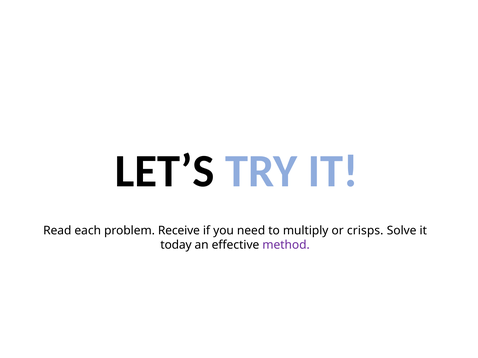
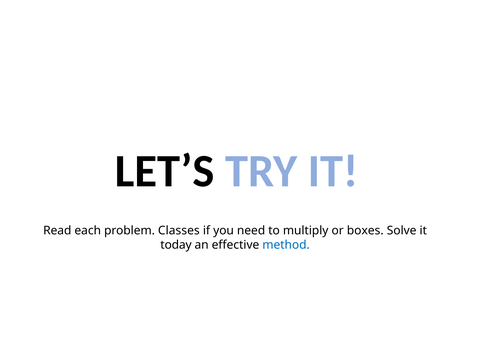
Receive: Receive -> Classes
crisps: crisps -> boxes
method colour: purple -> blue
